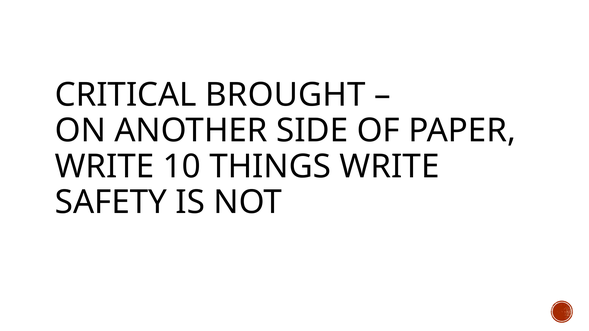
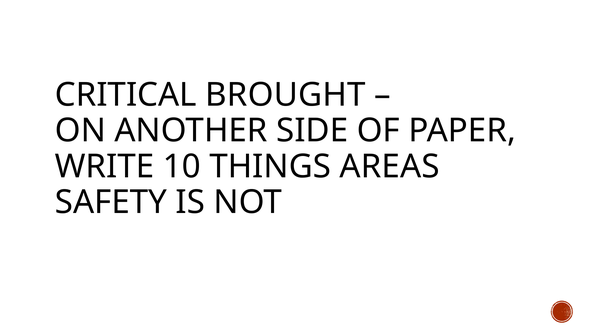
THINGS WRITE: WRITE -> AREAS
